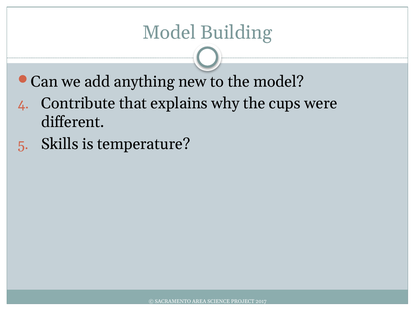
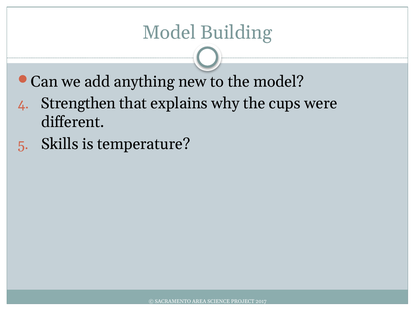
Contribute: Contribute -> Strengthen
